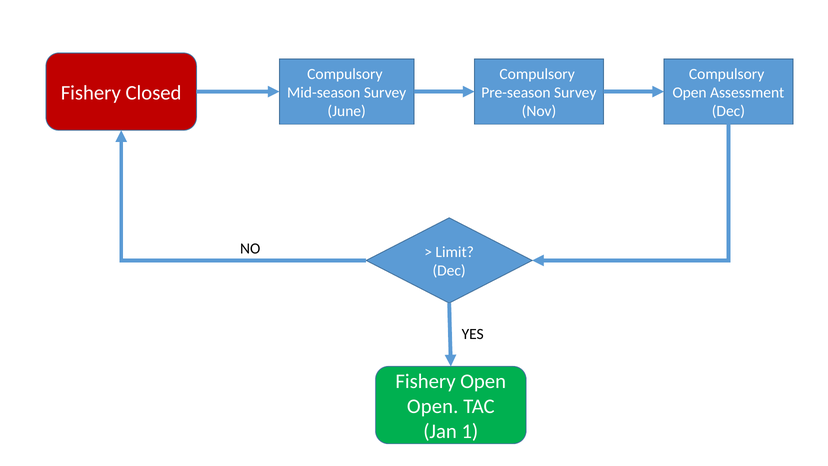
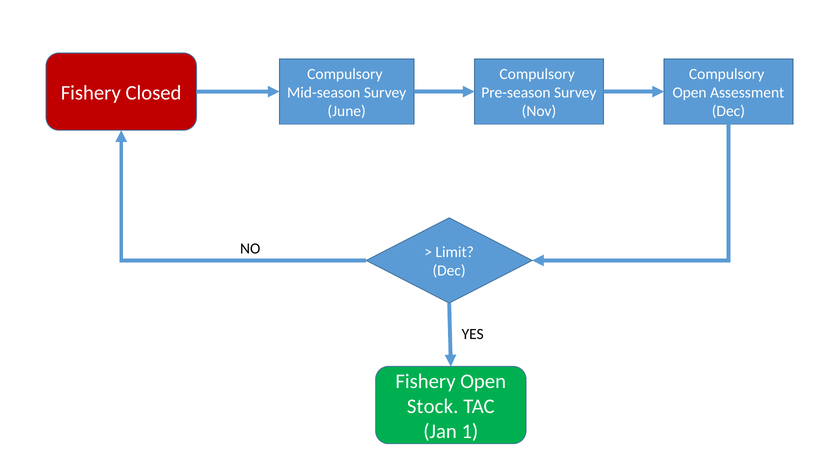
Open at (433, 406): Open -> Stock
